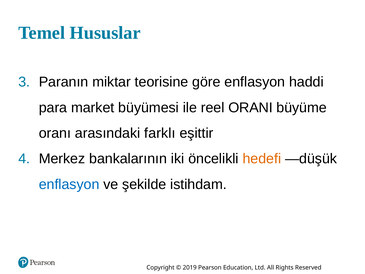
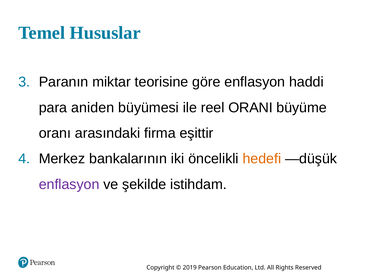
market: market -> aniden
farklı: farklı -> firma
enflasyon at (69, 184) colour: blue -> purple
